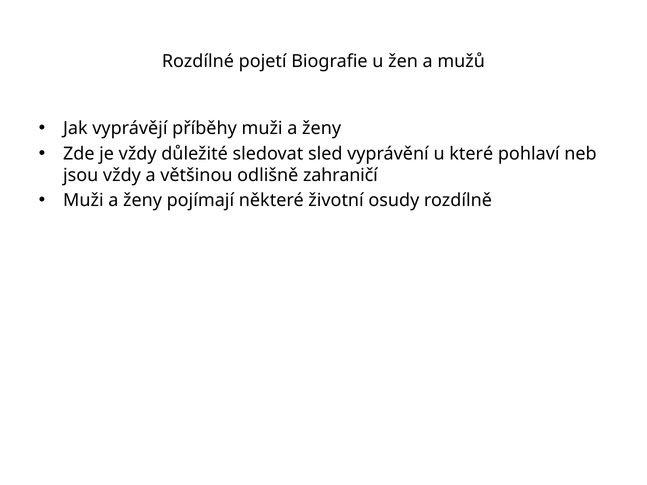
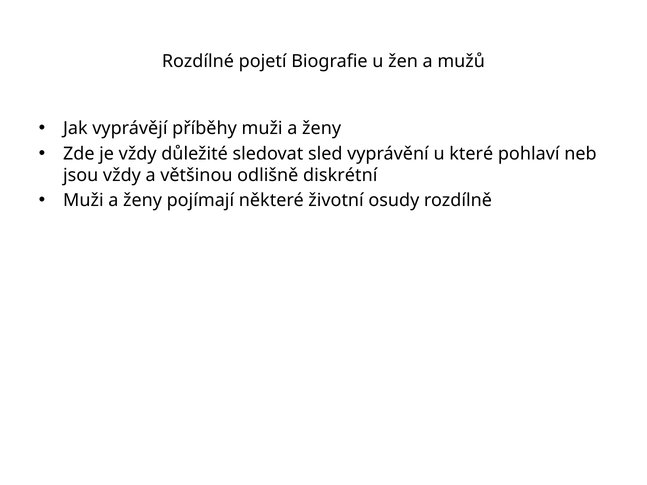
zahraničí: zahraničí -> diskrétní
